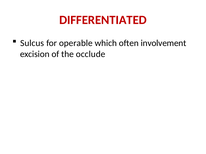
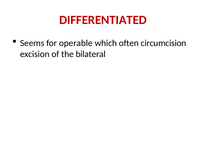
Sulcus: Sulcus -> Seems
involvement: involvement -> circumcision
occlude: occlude -> bilateral
